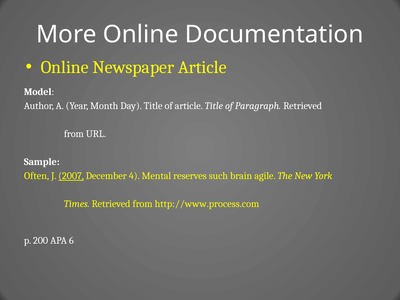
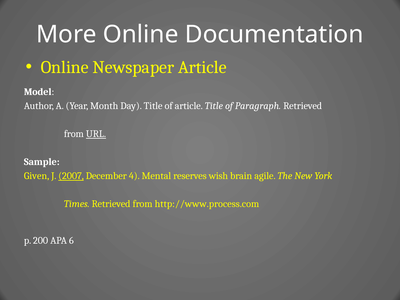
URL underline: none -> present
Often: Often -> Given
such: such -> wish
